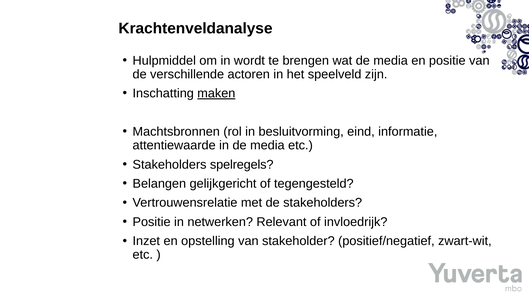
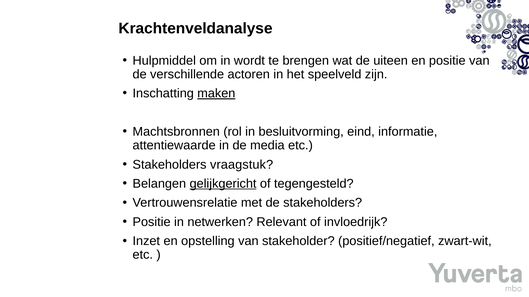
wat de media: media -> uiteen
spelregels: spelregels -> vraagstuk
gelijkgericht underline: none -> present
